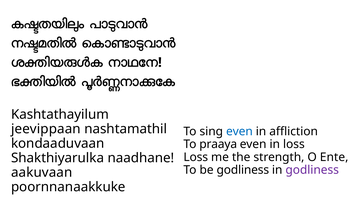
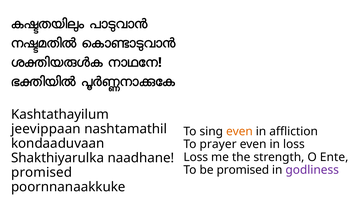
even at (239, 131) colour: blue -> orange
praaya: praaya -> prayer
be godliness: godliness -> promised
aakuvaan at (42, 172): aakuvaan -> promised
